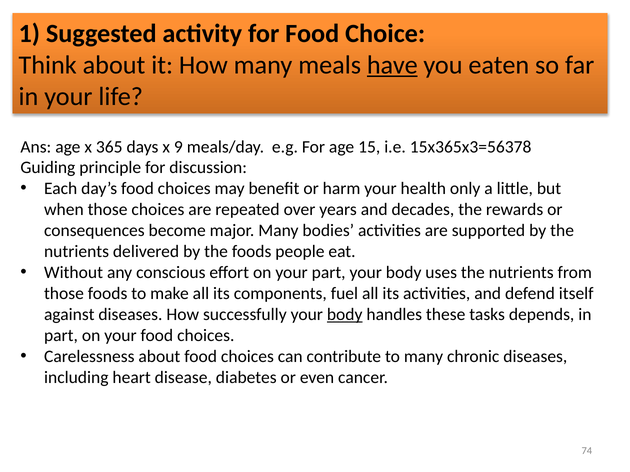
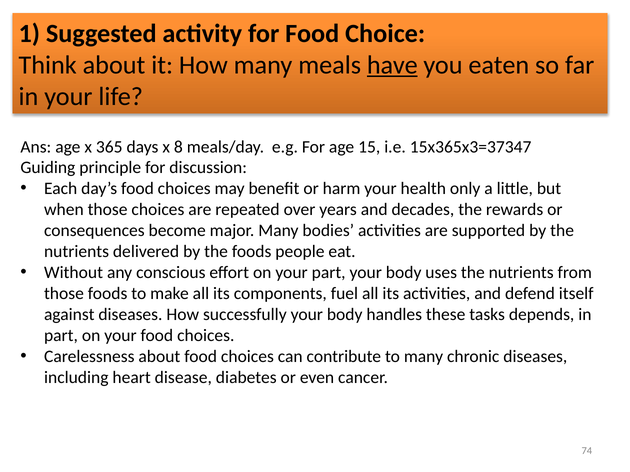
9: 9 -> 8
15x365x3=56378: 15x365x3=56378 -> 15x365x3=37347
body at (345, 315) underline: present -> none
